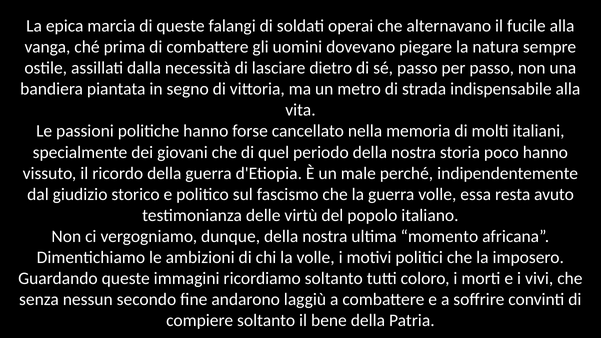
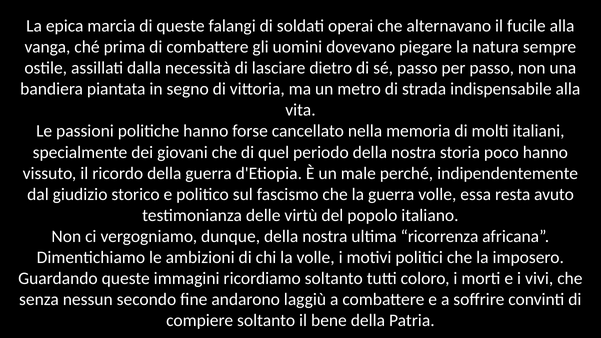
momento: momento -> ricorrenza
